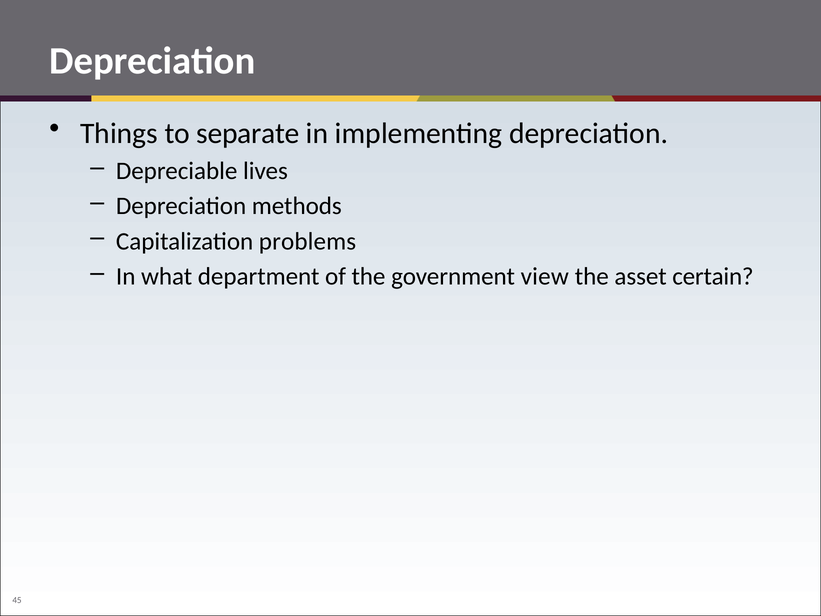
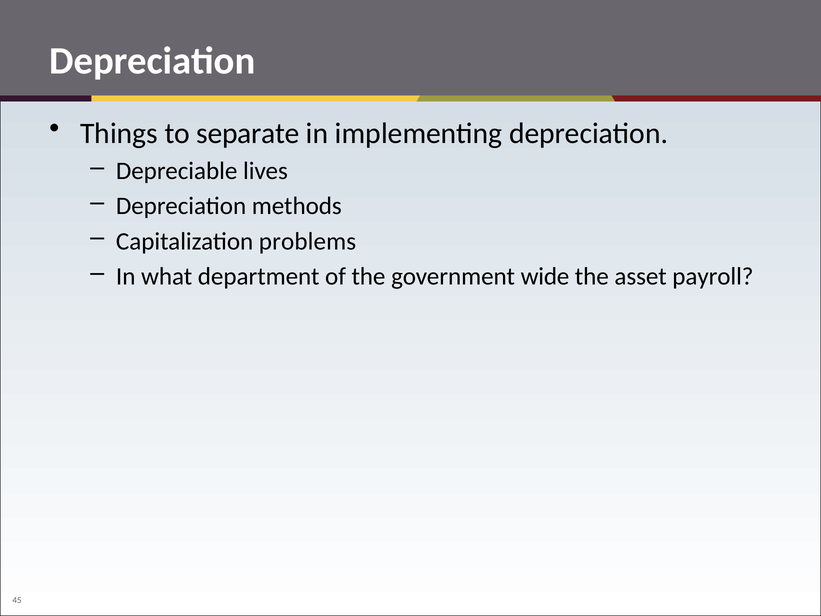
view: view -> wide
certain: certain -> payroll
